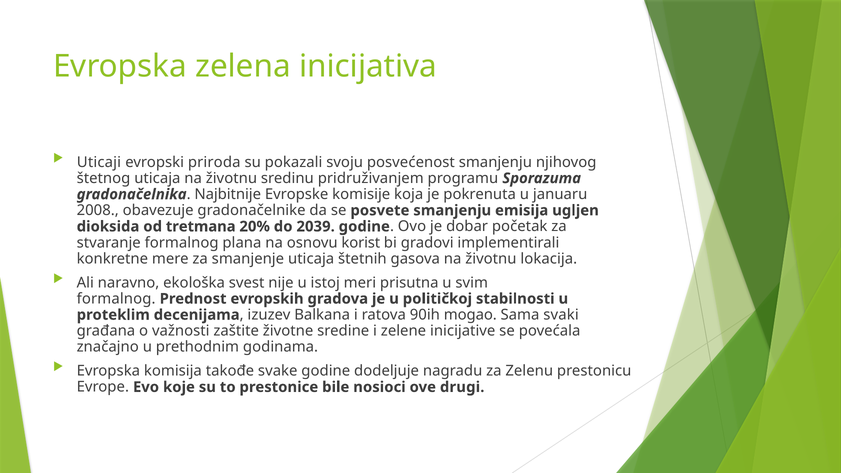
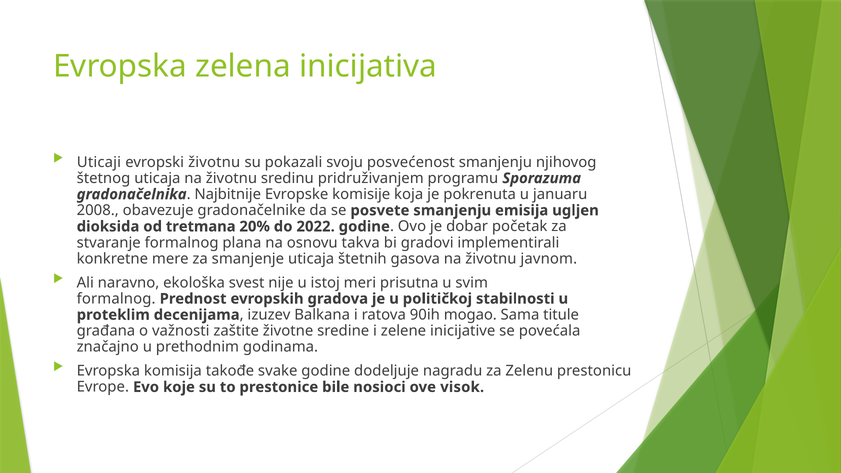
evropski priroda: priroda -> životnu
2039: 2039 -> 2022
korist: korist -> takva
lokacija: lokacija -> javnom
svaki: svaki -> titule
drugi: drugi -> visok
